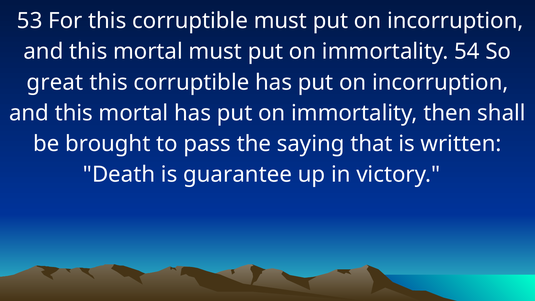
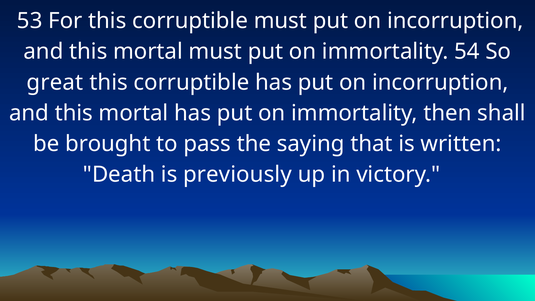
guarantee: guarantee -> previously
